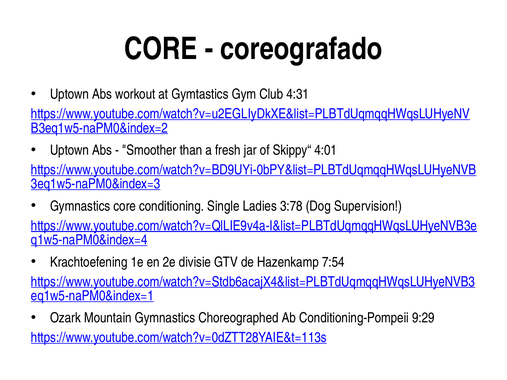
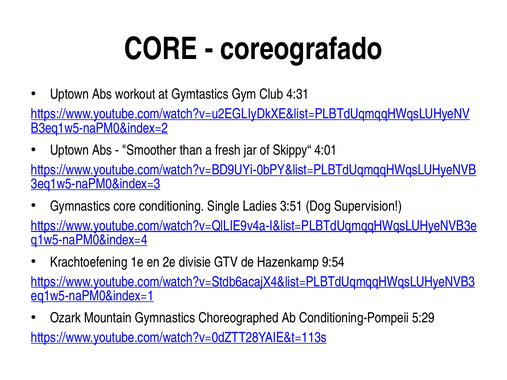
3:78: 3:78 -> 3:51
7:54: 7:54 -> 9:54
9:29: 9:29 -> 5:29
